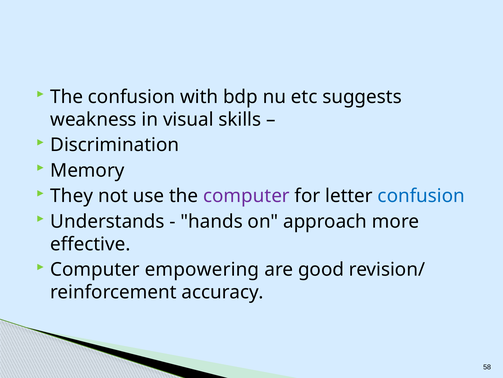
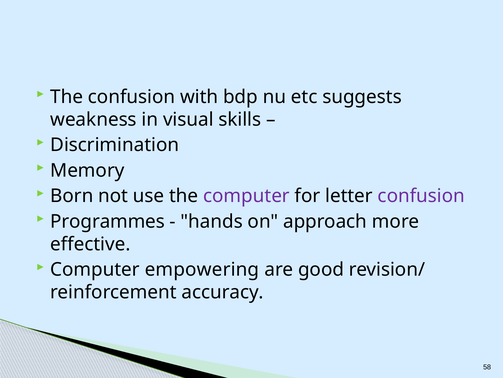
They: They -> Born
confusion at (421, 196) colour: blue -> purple
Understands: Understands -> Programmes
